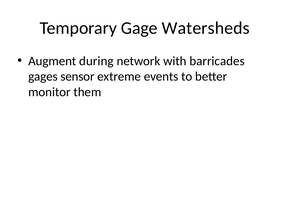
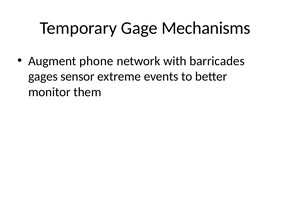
Watersheds: Watersheds -> Mechanisms
during: during -> phone
